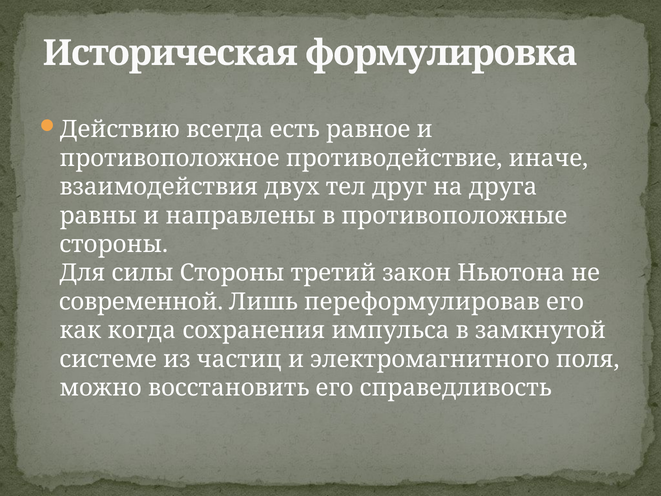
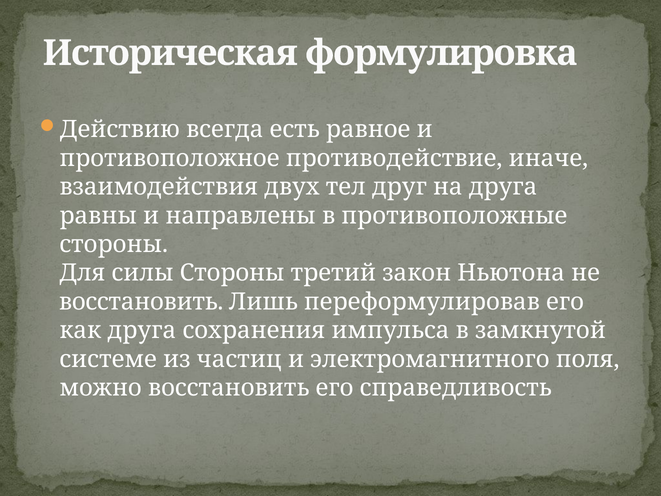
современной at (141, 302): современной -> восстановить
как когда: когда -> друга
